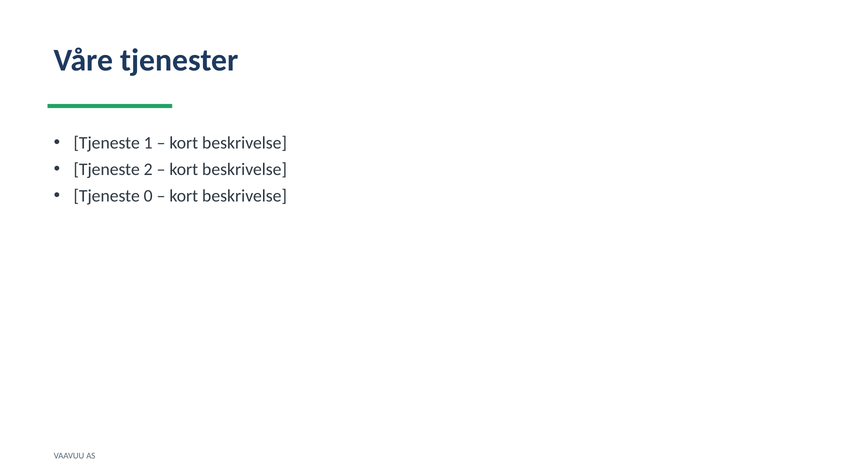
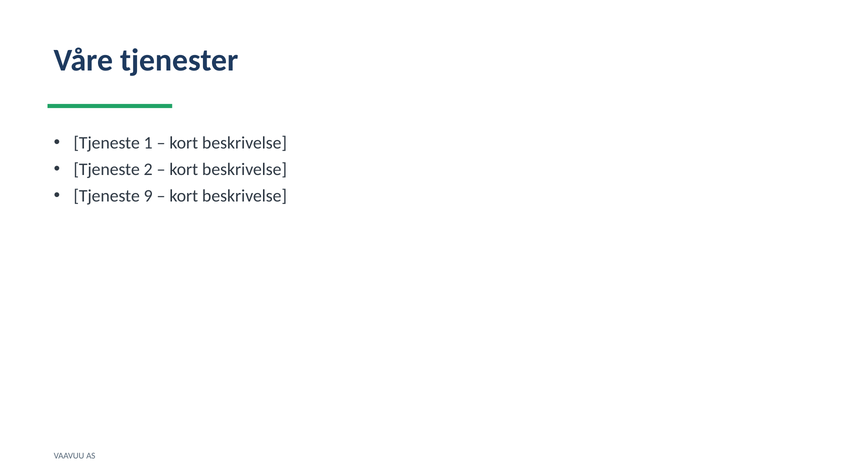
0: 0 -> 9
